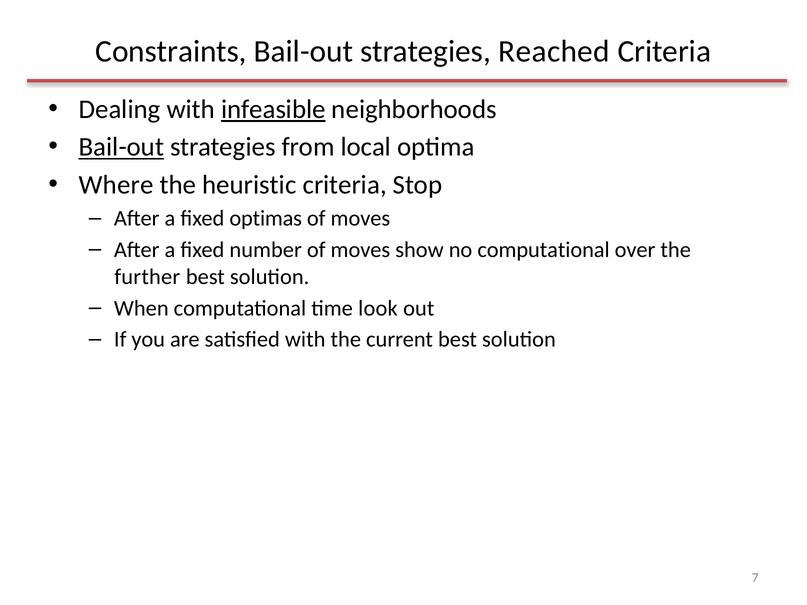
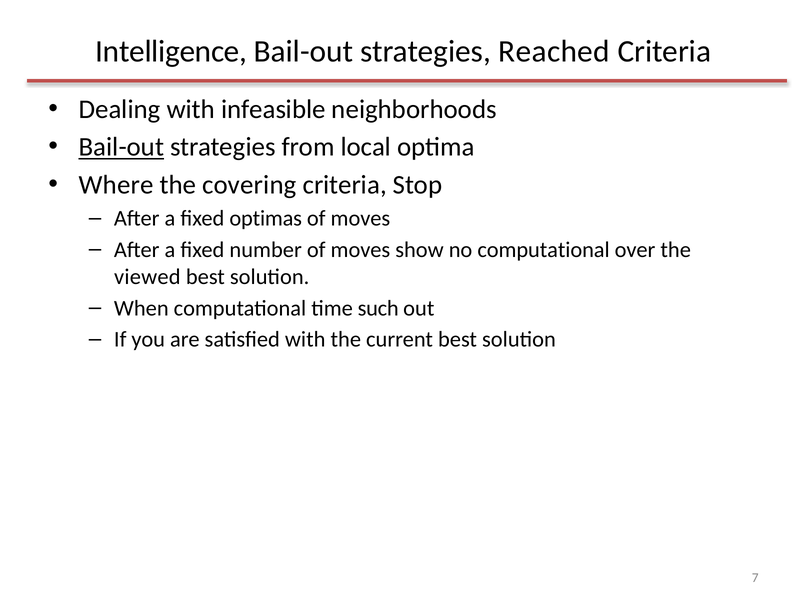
Constraints: Constraints -> Intelligence
infeasible underline: present -> none
heuristic: heuristic -> covering
further: further -> viewed
look: look -> such
